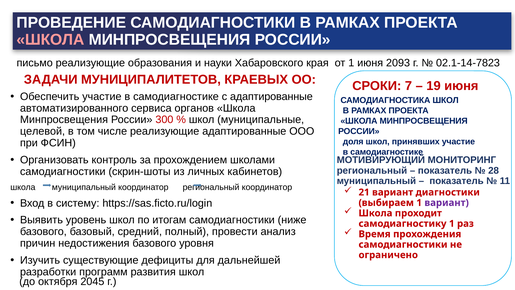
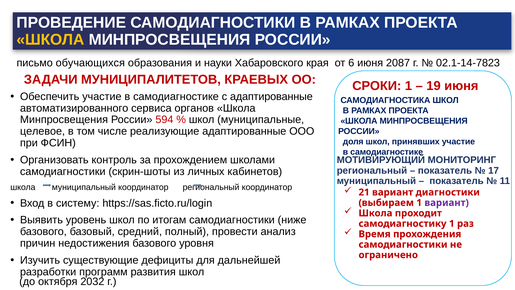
ШКОЛА at (51, 40) colour: pink -> yellow
письмо реализующие: реализующие -> обучающихся
от 1: 1 -> 6
2093: 2093 -> 2087
СРОКИ 7: 7 -> 1
300: 300 -> 594
целевой: целевой -> целевое
28: 28 -> 17
2045: 2045 -> 2032
